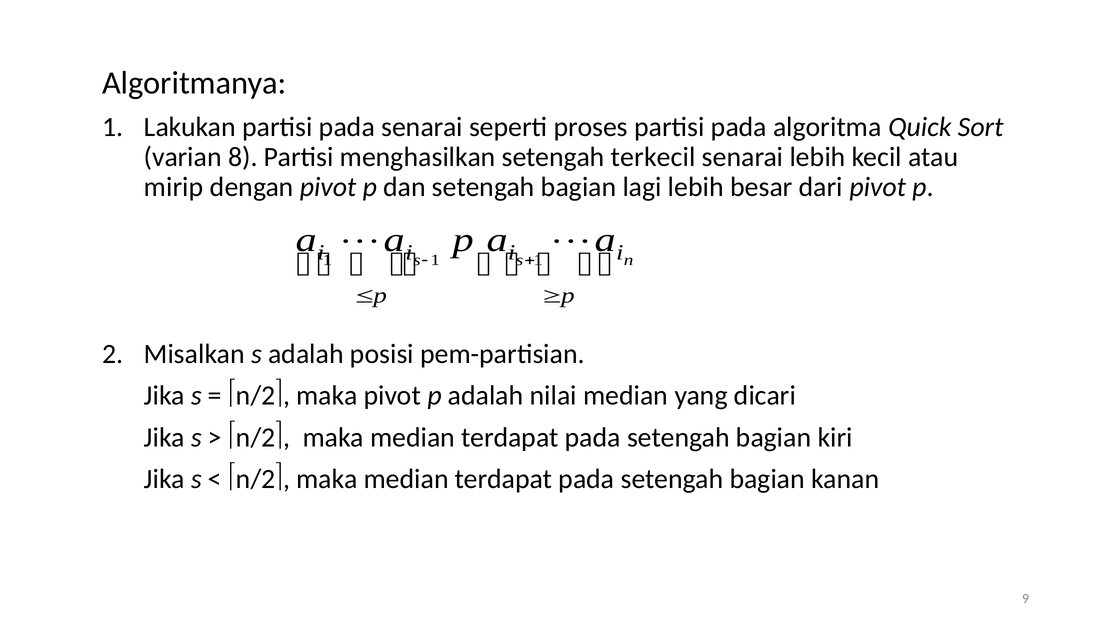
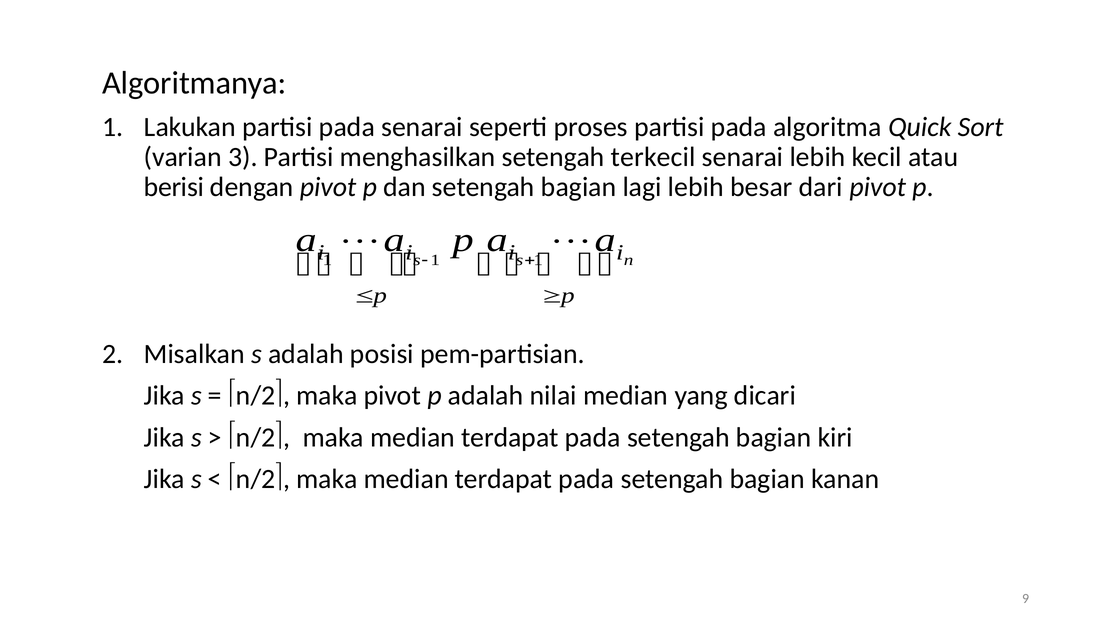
8: 8 -> 3
mirip: mirip -> berisi
